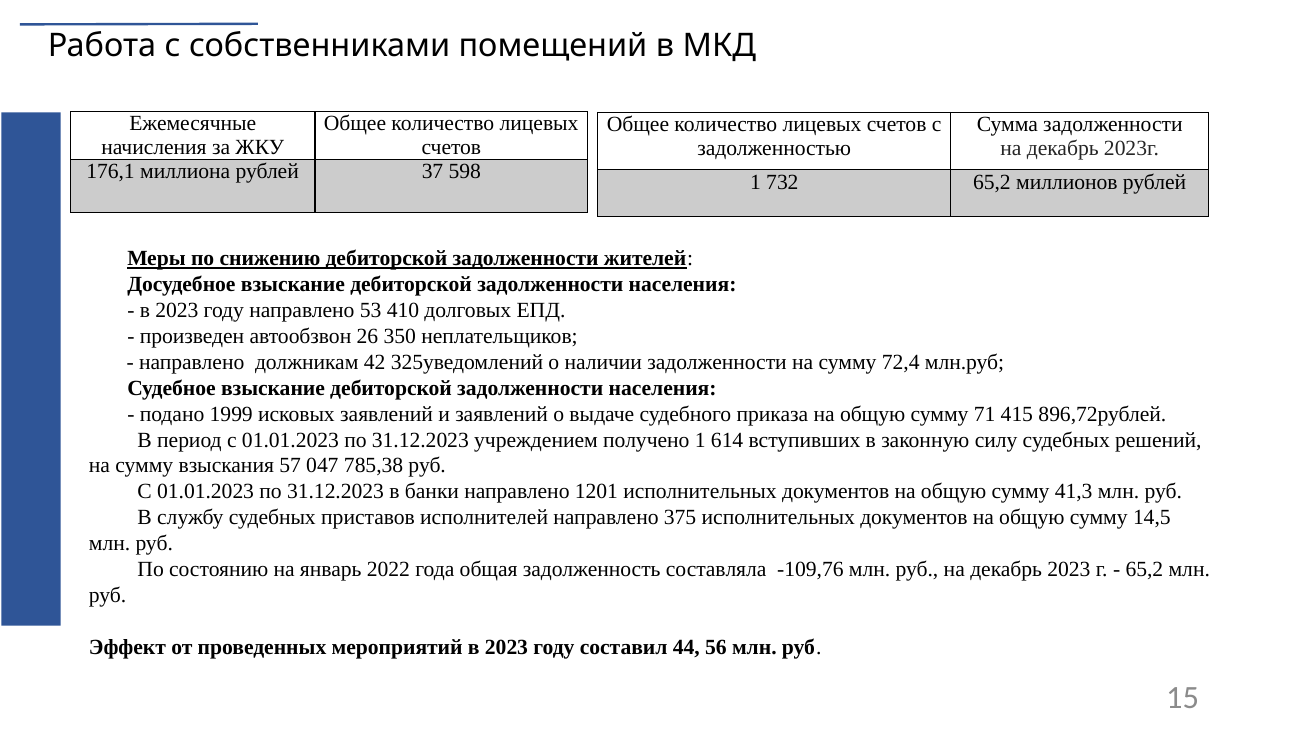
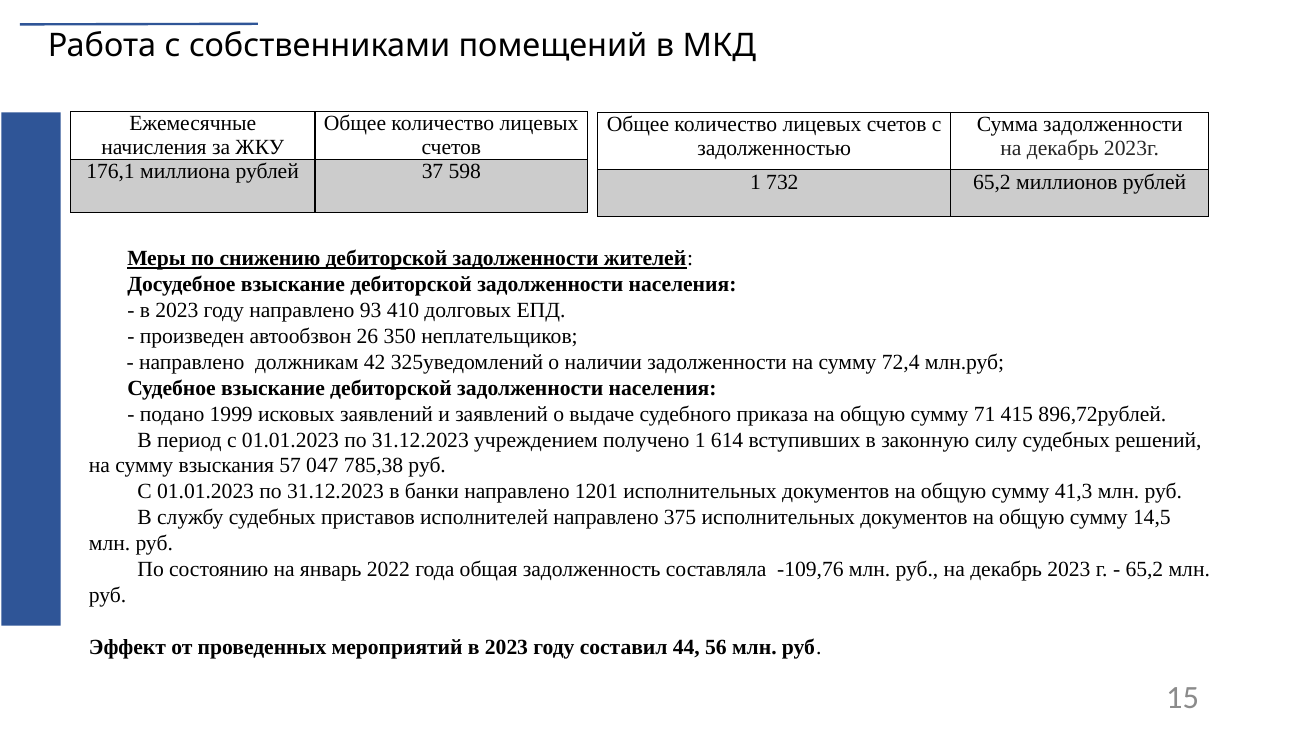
53: 53 -> 93
